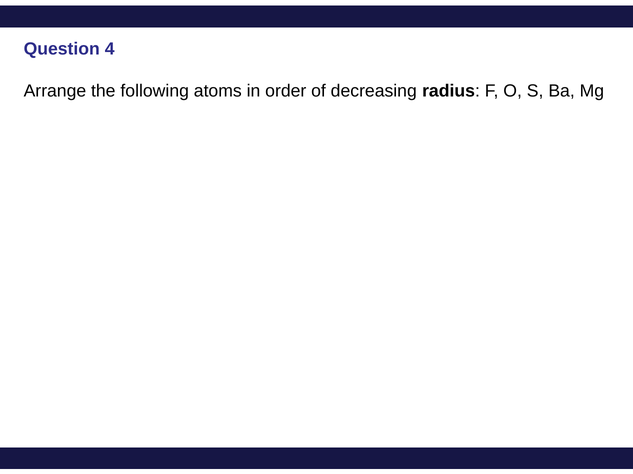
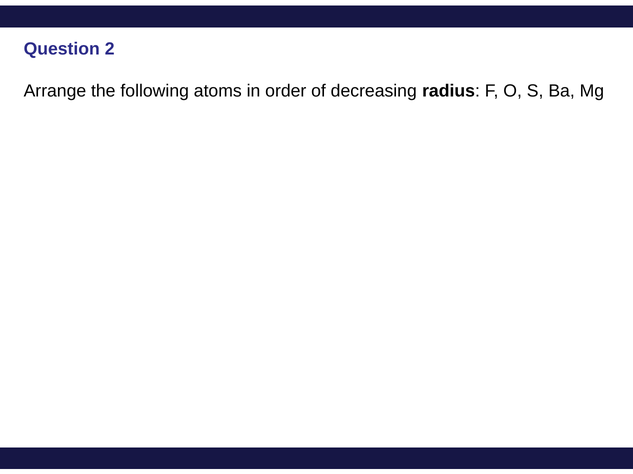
4: 4 -> 2
